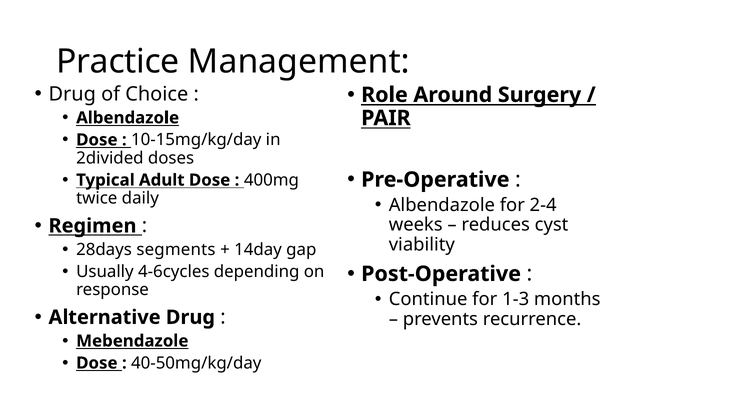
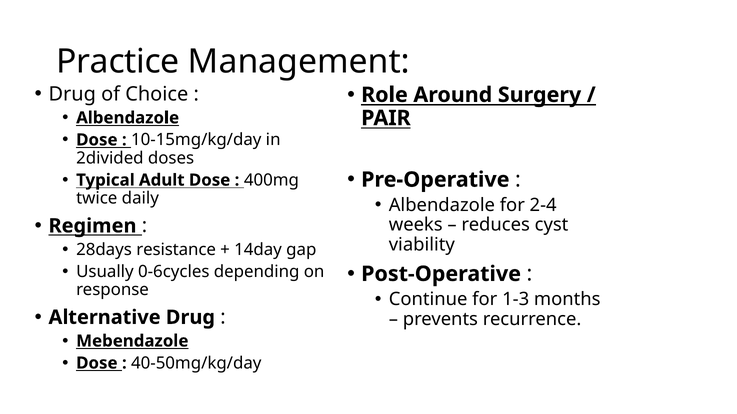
segments: segments -> resistance
4-6cycles: 4-6cycles -> 0-6cycles
